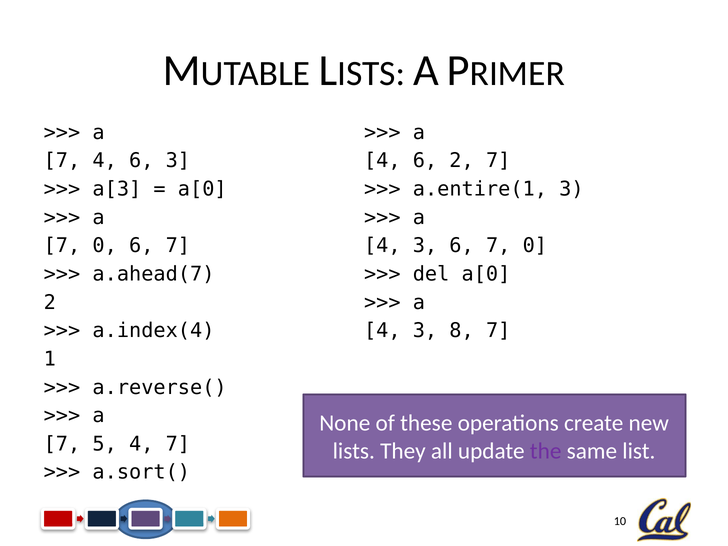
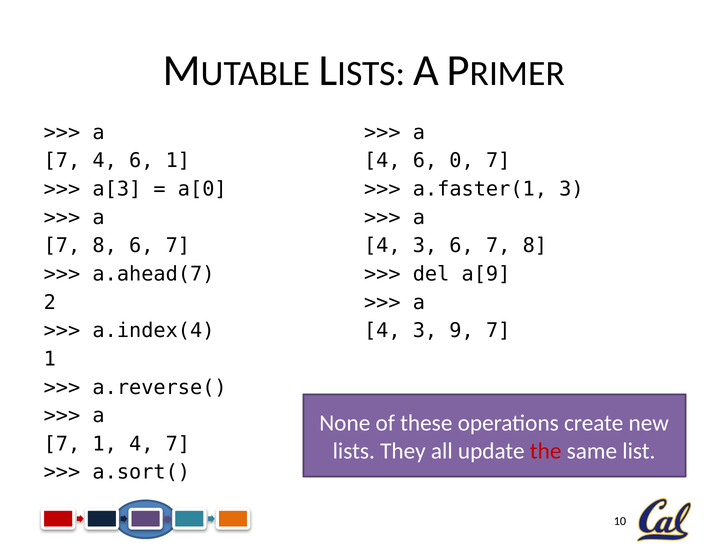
6 3: 3 -> 1
6 2: 2 -> 0
a.entire(1: a.entire(1 -> a.faster(1
0 at (105, 246): 0 -> 8
6 7 0: 0 -> 8
del a[0: a[0 -> a[9
8: 8 -> 9
7 5: 5 -> 1
the colour: purple -> red
